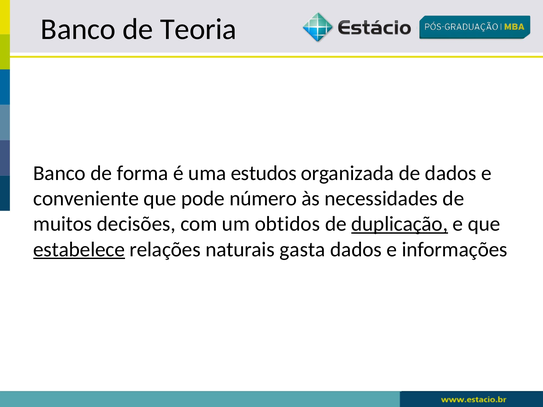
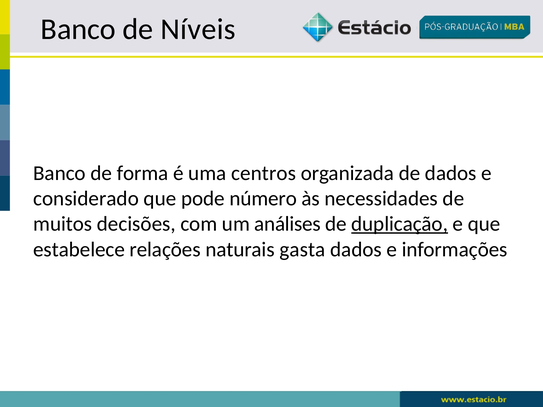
Teoria: Teoria -> Níveis
estudos: estudos -> centros
conveniente: conveniente -> considerado
obtidos: obtidos -> análises
estabelece underline: present -> none
